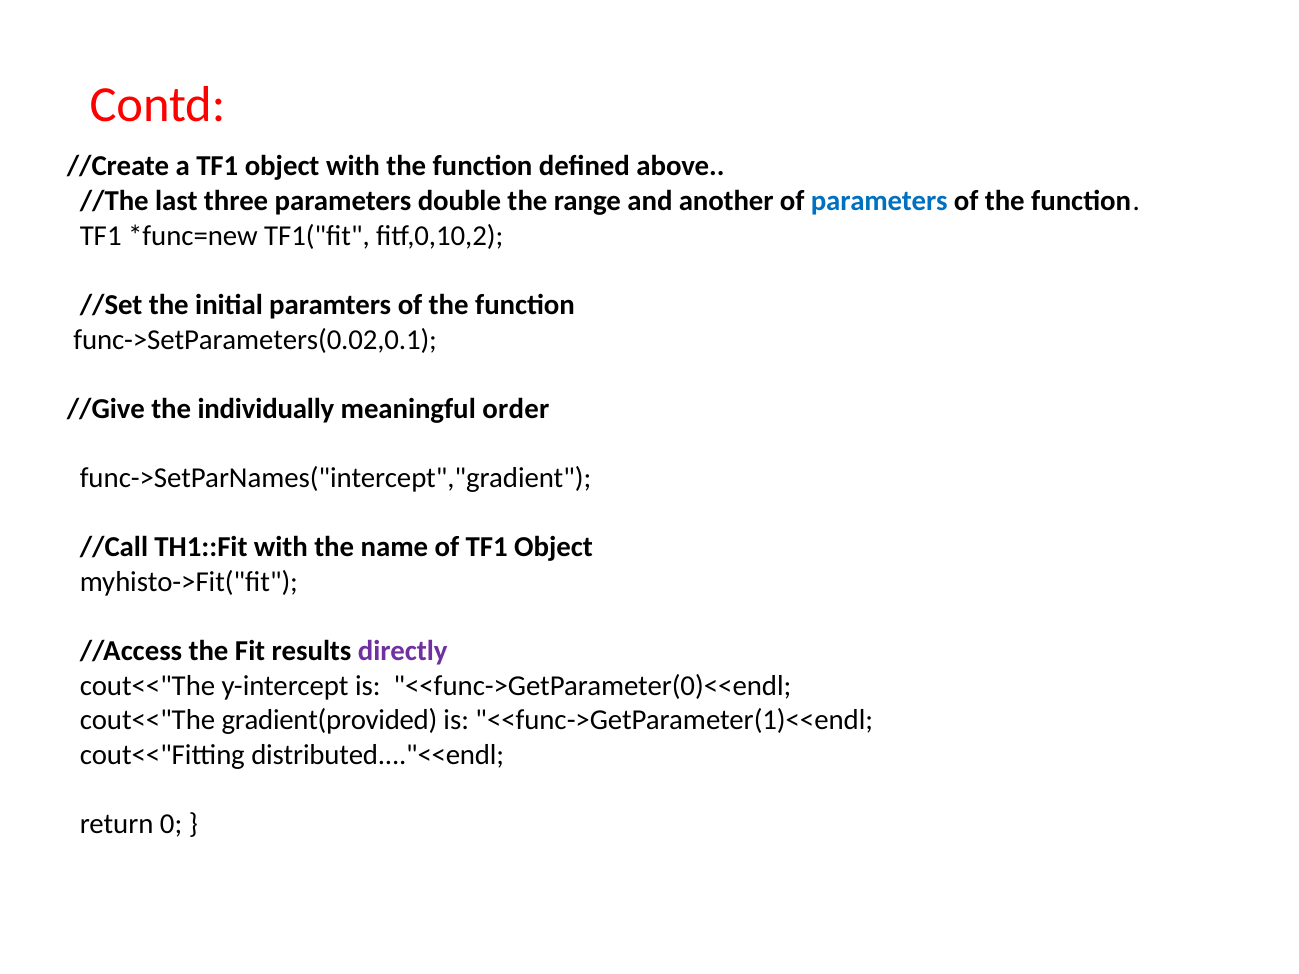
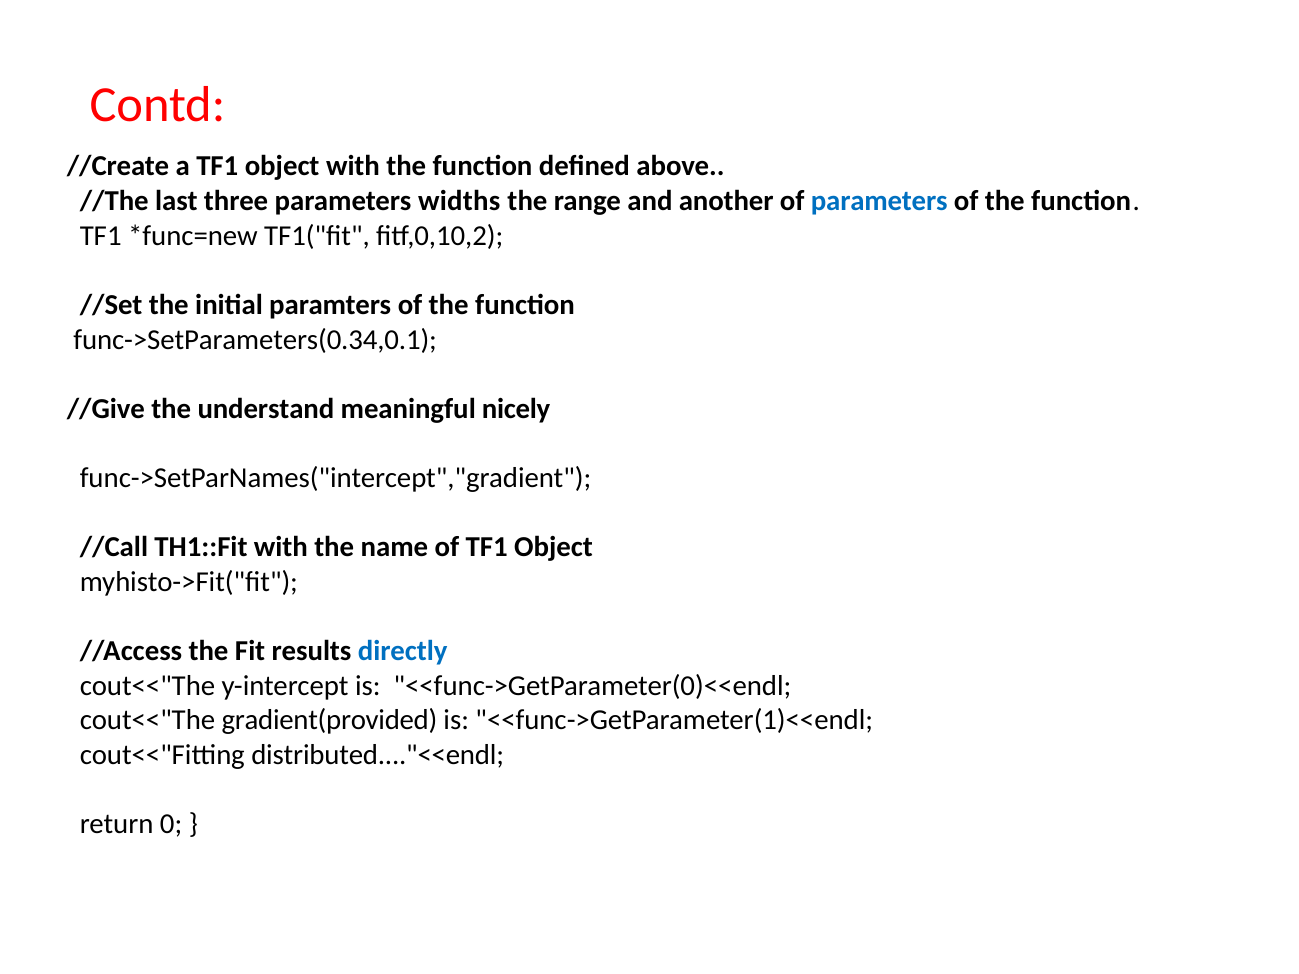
double: double -> widths
func->SetParameters(0.02,0.1: func->SetParameters(0.02,0.1 -> func->SetParameters(0.34,0.1
individually: individually -> understand
order: order -> nicely
directly colour: purple -> blue
